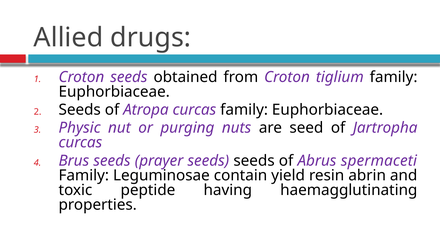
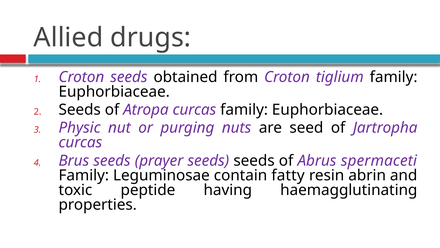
yield: yield -> fatty
